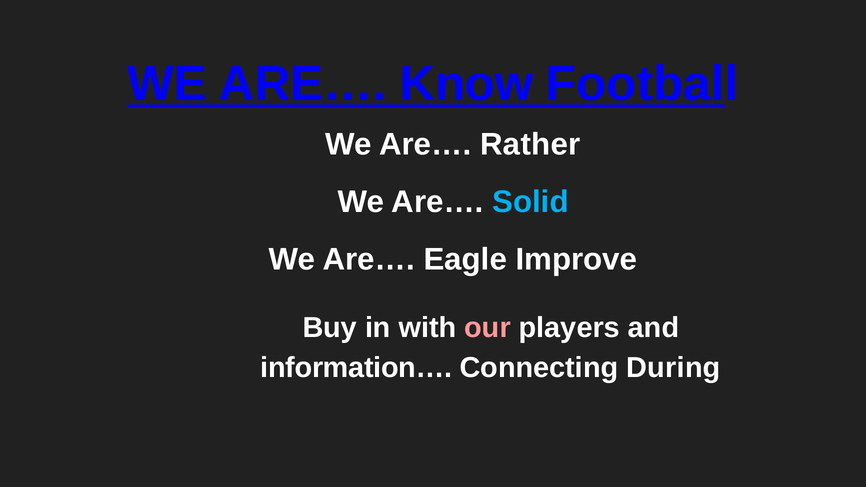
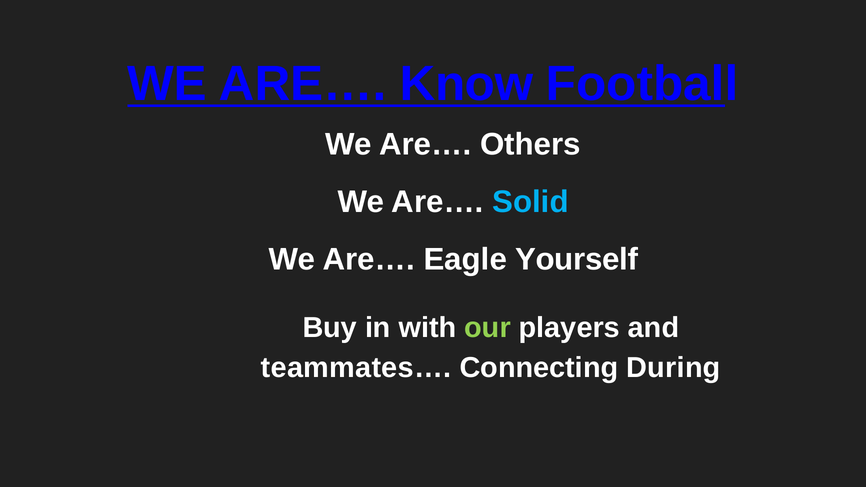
Rather: Rather -> Others
Improve: Improve -> Yourself
our colour: pink -> light green
information…: information… -> teammates…
